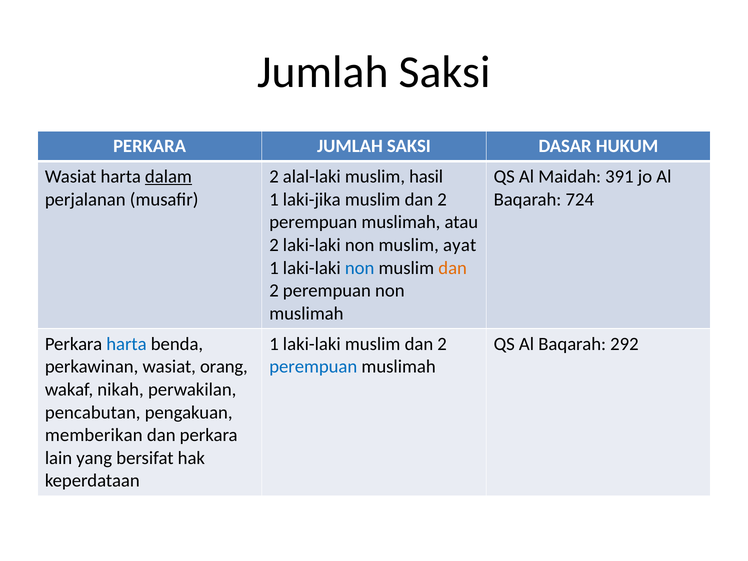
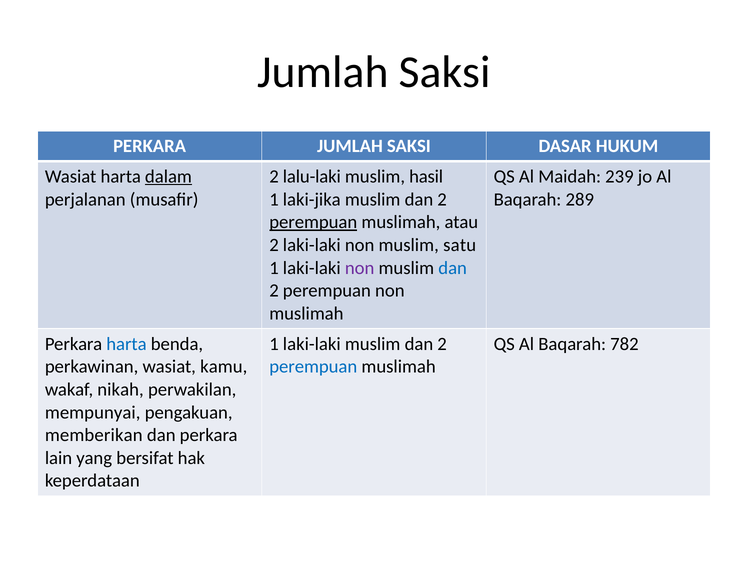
alal-laki: alal-laki -> lalu-laki
391: 391 -> 239
724: 724 -> 289
perempuan at (313, 222) underline: none -> present
ayat: ayat -> satu
non at (360, 268) colour: blue -> purple
dan at (453, 268) colour: orange -> blue
292: 292 -> 782
orang: orang -> kamu
pencabutan: pencabutan -> mempunyai
